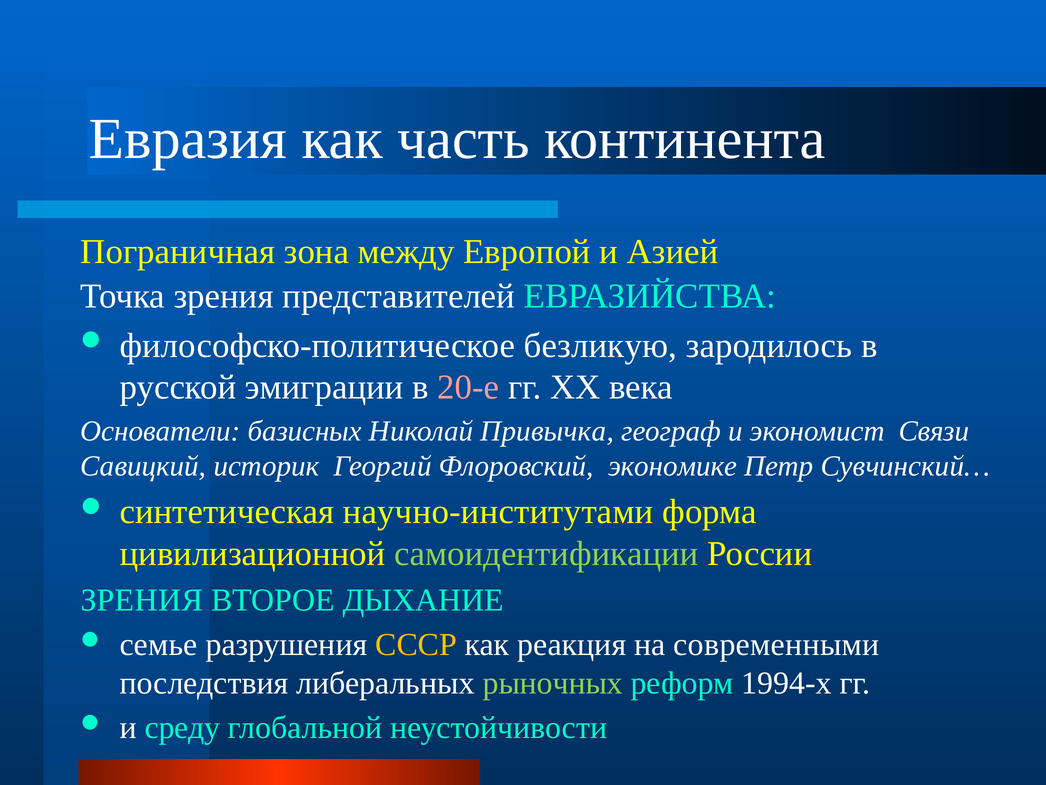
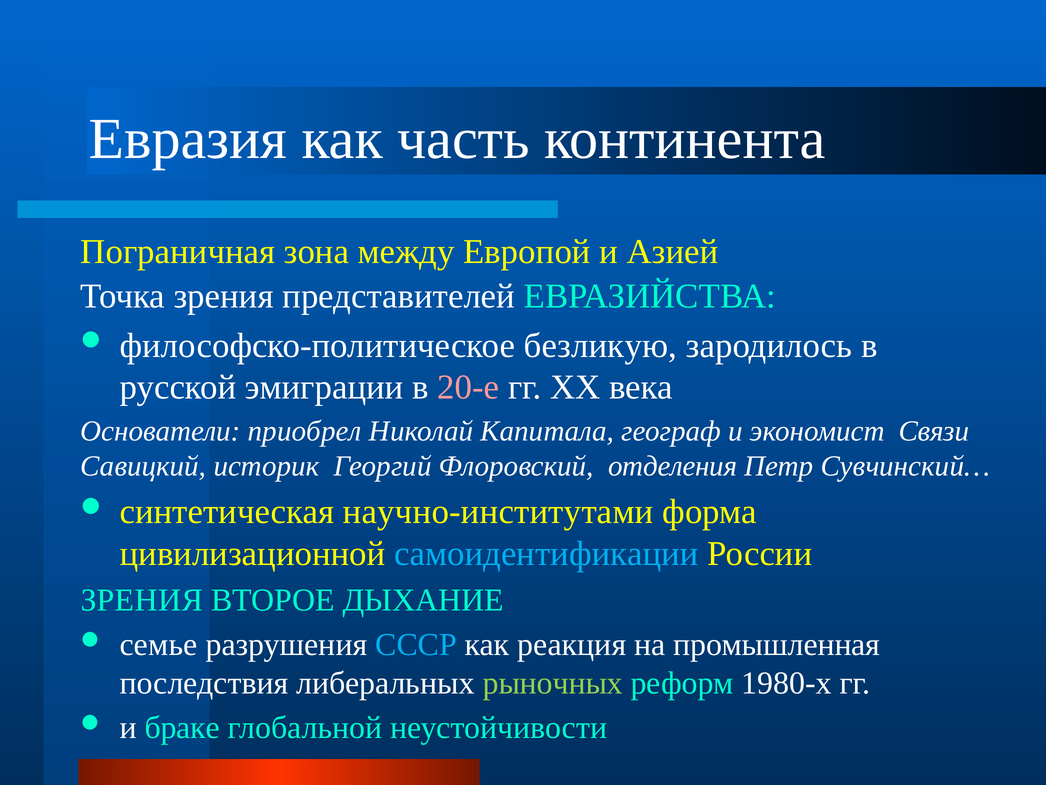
базисных: базисных -> приобрел
Привычка: Привычка -> Капитала
экономике: экономике -> отделения
самоидентификации colour: light green -> light blue
СССР colour: yellow -> light blue
современными: современными -> промышленная
1994-х: 1994-х -> 1980-х
среду: среду -> браке
